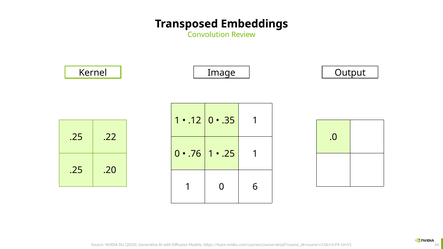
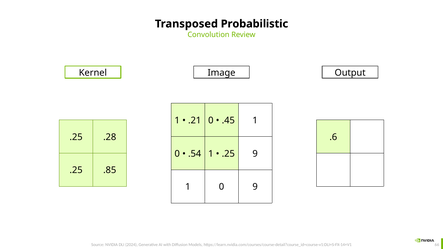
Embeddings: Embeddings -> Probabilistic
.12: .12 -> .21
.35: .35 -> .45
.22: .22 -> .28
.0: .0 -> .6
.76: .76 -> .54
.25 1: 1 -> 9
.20: .20 -> .85
0 6: 6 -> 9
